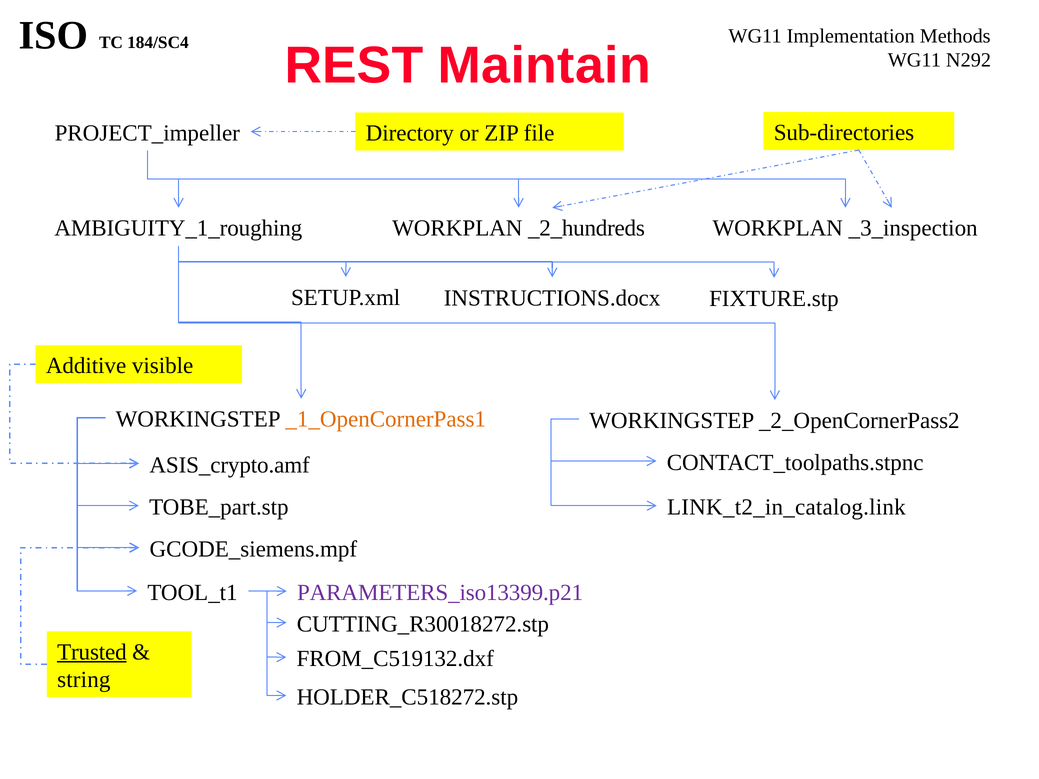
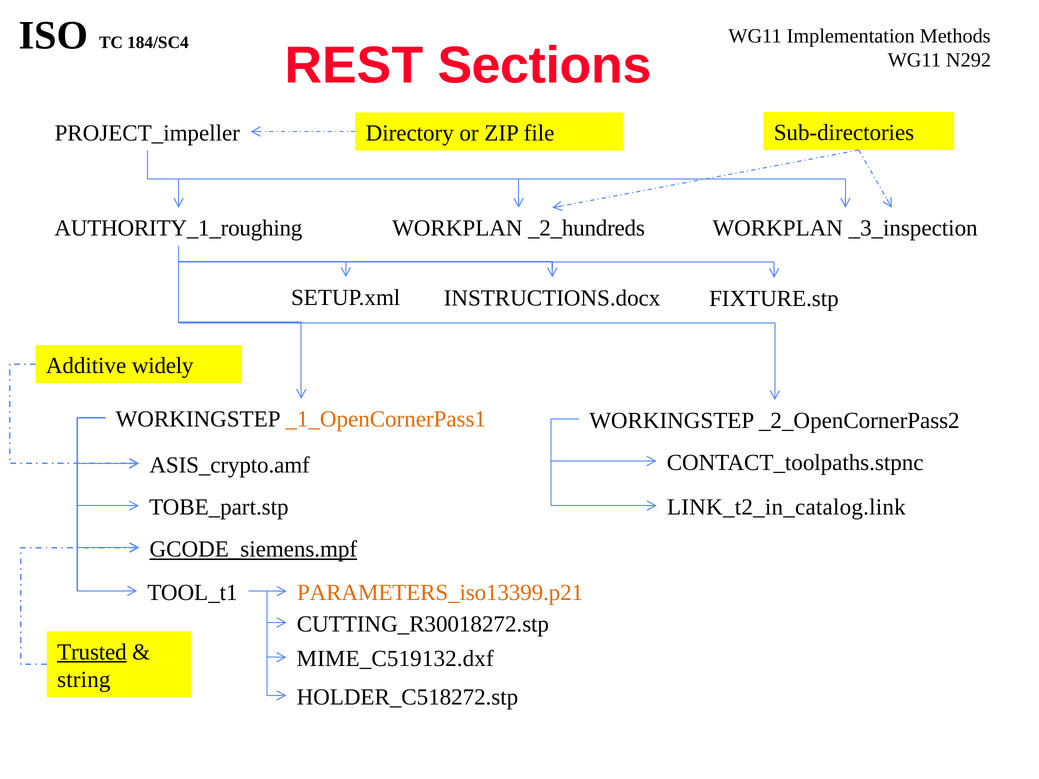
Maintain: Maintain -> Sections
AMBIGUITY_1_roughing: AMBIGUITY_1_roughing -> AUTHORITY_1_roughing
visible: visible -> widely
GCODE_siemens.mpf underline: none -> present
PARAMETERS_iso13399.p21 colour: purple -> orange
FROM_C519132.dxf: FROM_C519132.dxf -> MIME_C519132.dxf
